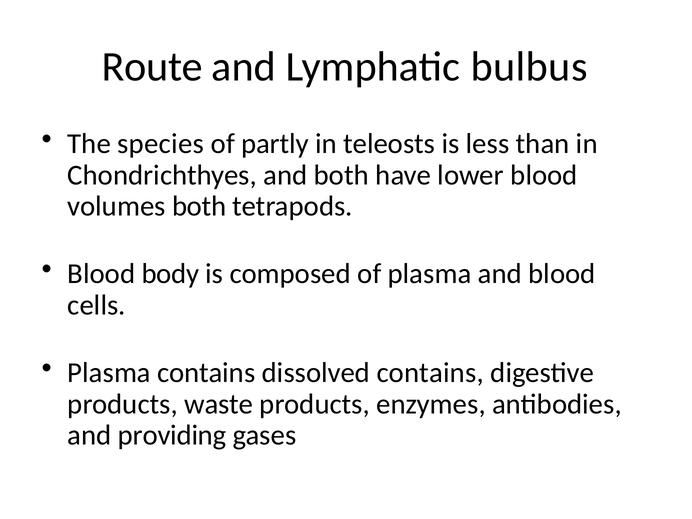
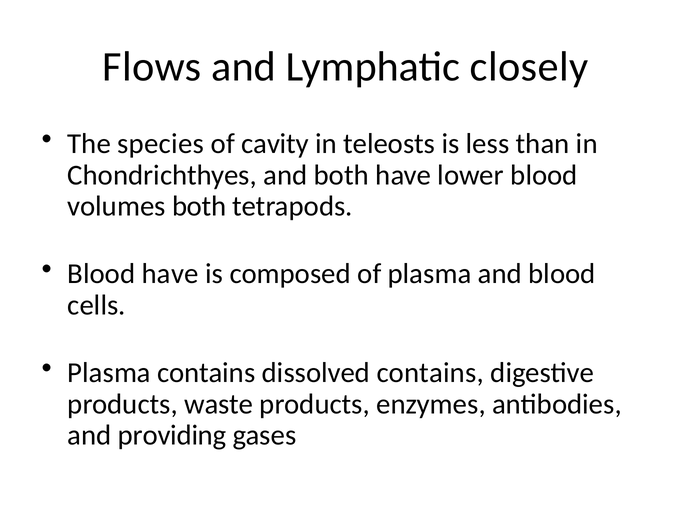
Route: Route -> Flows
bulbus: bulbus -> closely
partly: partly -> cavity
Blood body: body -> have
